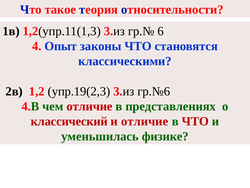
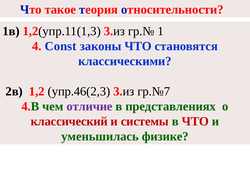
6: 6 -> 1
Опыт: Опыт -> Const
упр.19(2,3: упр.19(2,3 -> упр.46(2,3
гр.№6: гр.№6 -> гр.№7
отличие at (89, 106) colour: red -> purple
и отличие: отличие -> системы
